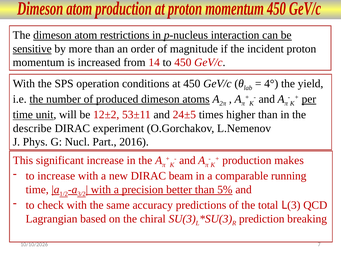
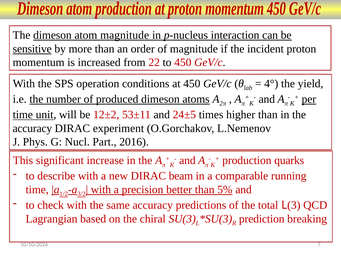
atom restrictions: restrictions -> magnitude
14: 14 -> 22
describe at (32, 128): describe -> accuracy
makes: makes -> quarks
to increase: increase -> describe
